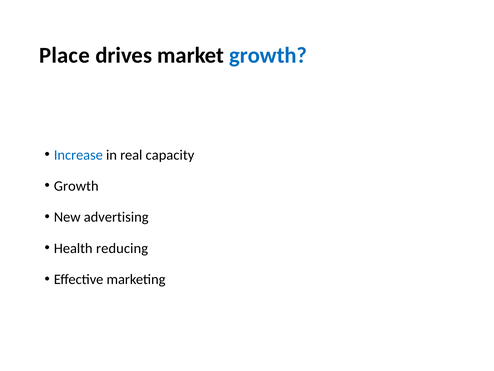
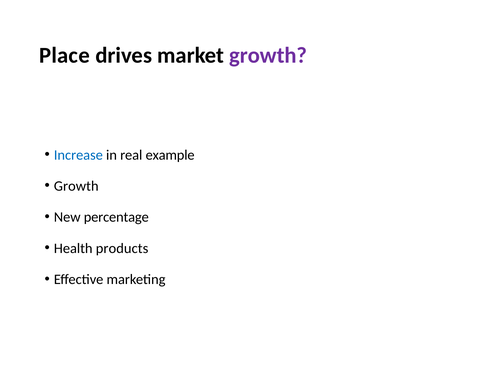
growth at (268, 55) colour: blue -> purple
capacity: capacity -> example
advertising: advertising -> percentage
reducing: reducing -> products
